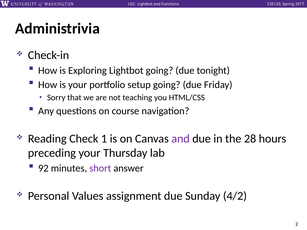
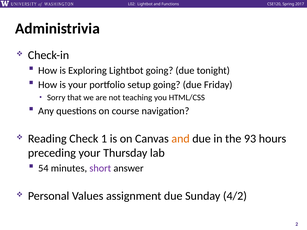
and at (181, 139) colour: purple -> orange
28: 28 -> 93
92: 92 -> 54
